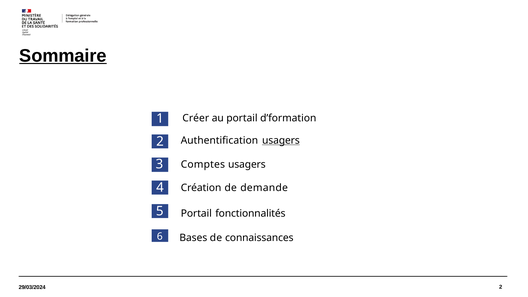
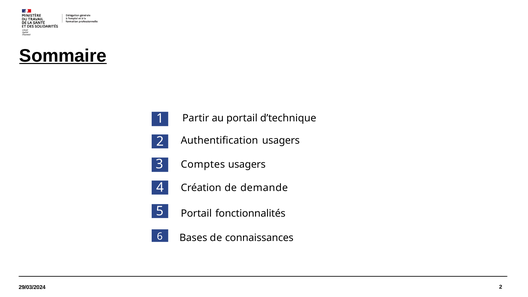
Créer: Créer -> Partir
d’formation: d’formation -> d’technique
usagers at (281, 140) underline: present -> none
